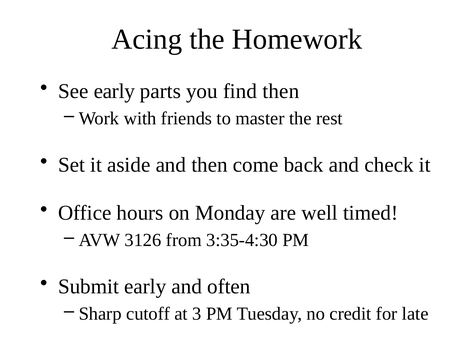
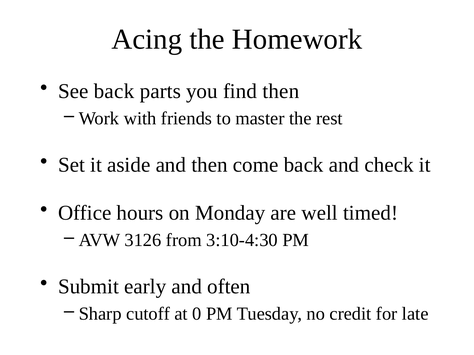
See early: early -> back
3:35-4:30: 3:35-4:30 -> 3:10-4:30
3: 3 -> 0
